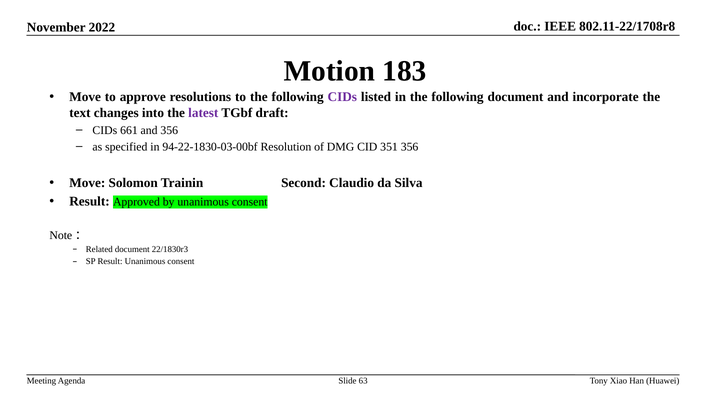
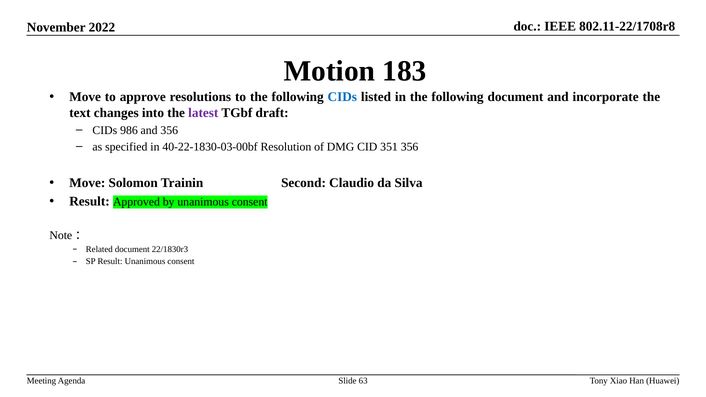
CIDs at (342, 97) colour: purple -> blue
661: 661 -> 986
94-22-1830-03-00bf: 94-22-1830-03-00bf -> 40-22-1830-03-00bf
